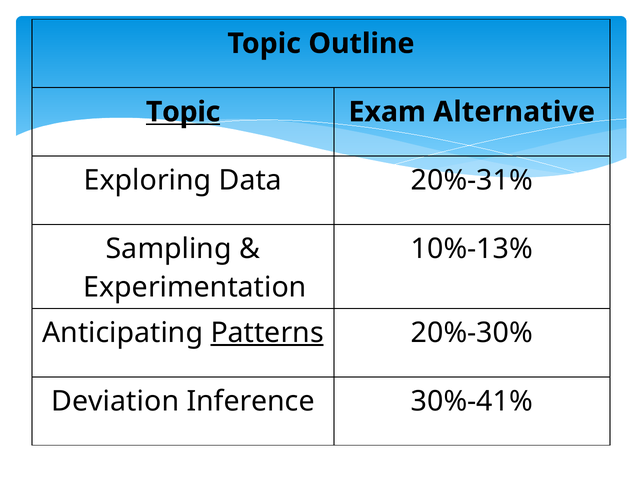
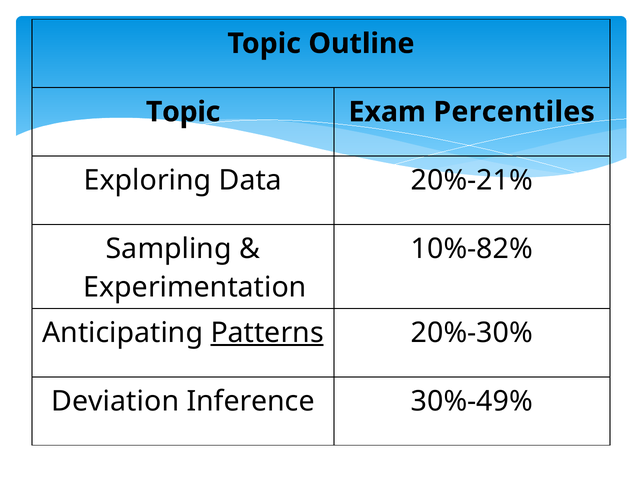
Topic at (183, 112) underline: present -> none
Alternative: Alternative -> Percentiles
20%-31%: 20%-31% -> 20%-21%
10%-13%: 10%-13% -> 10%-82%
30%-41%: 30%-41% -> 30%-49%
